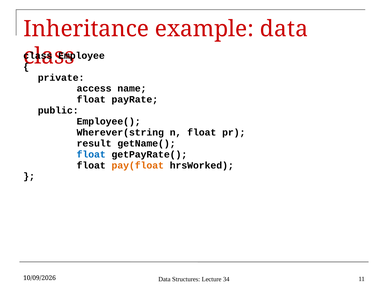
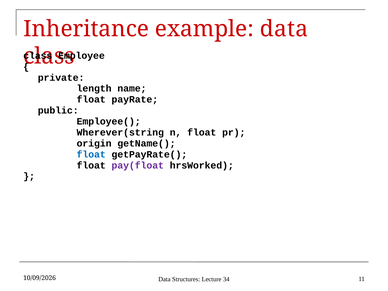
access: access -> length
result: result -> origin
pay(float colour: orange -> purple
